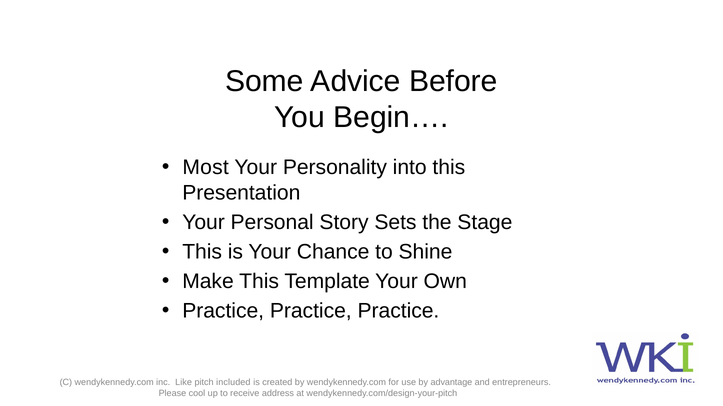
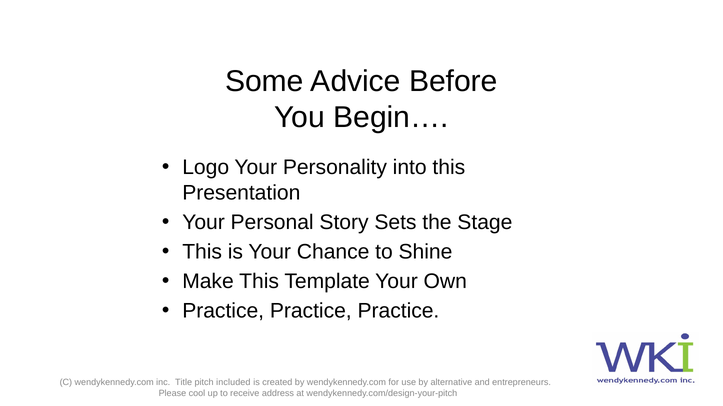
Most: Most -> Logo
Like: Like -> Title
advantage: advantage -> alternative
